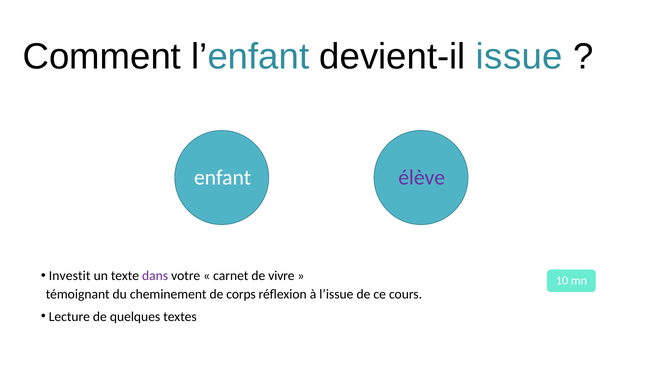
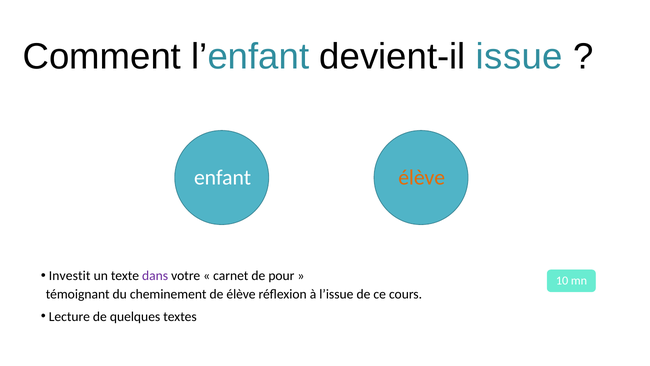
élève at (422, 178) colour: purple -> orange
vivre: vivre -> pour
de corps: corps -> élève
